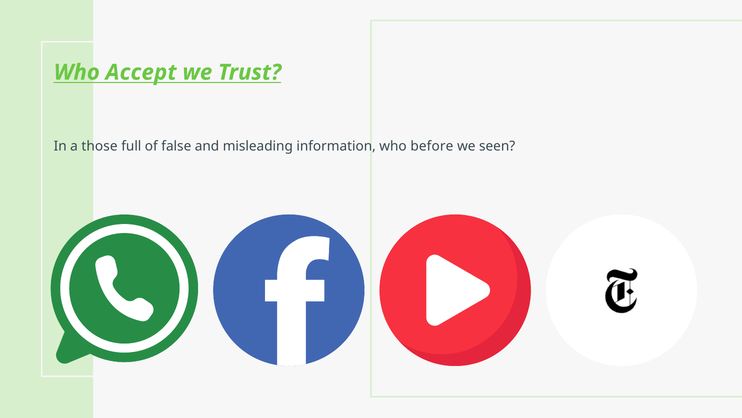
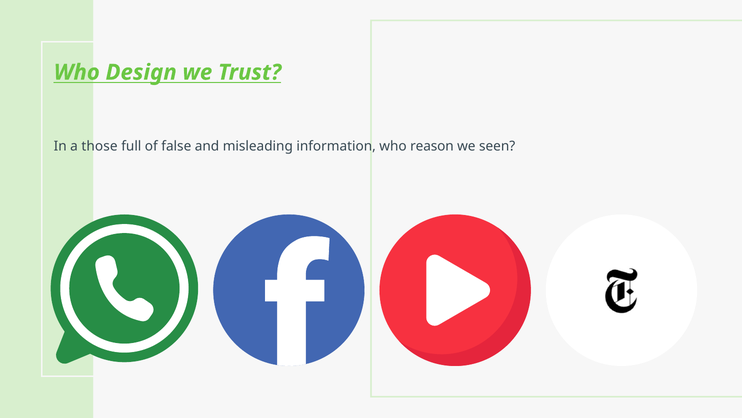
Accept: Accept -> Design
before: before -> reason
